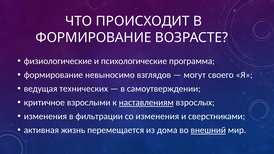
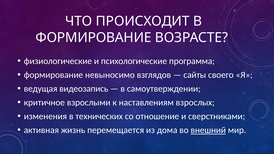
могут: могут -> сайты
технических: технических -> видеозапись
наставлениям underline: present -> none
фильтрации: фильтрации -> технических
со изменения: изменения -> отношение
